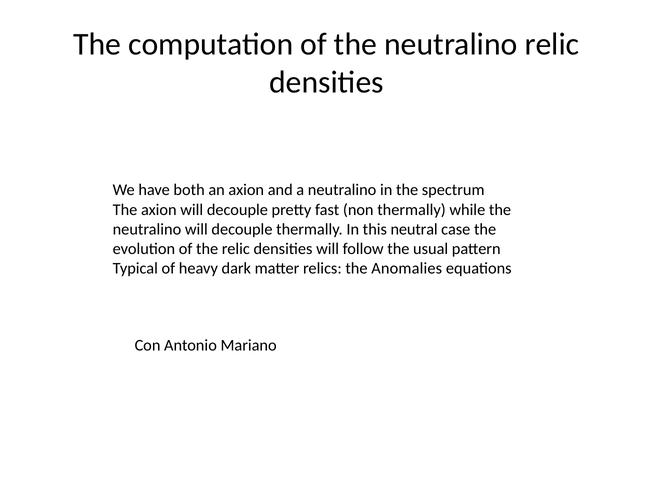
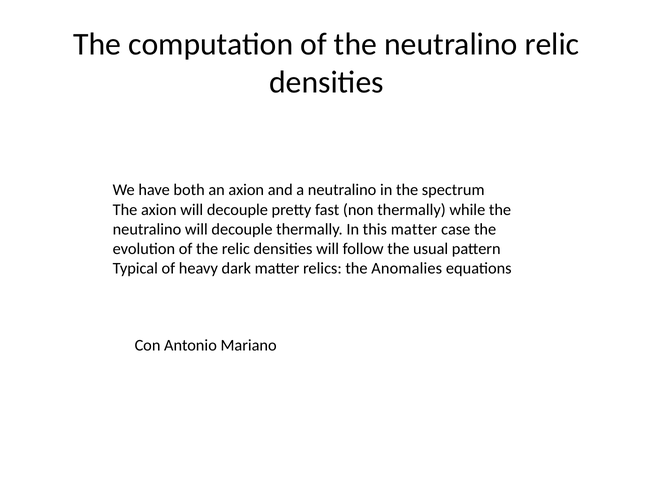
this neutral: neutral -> matter
